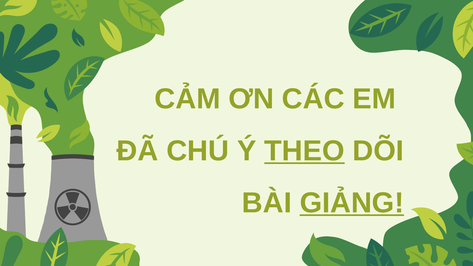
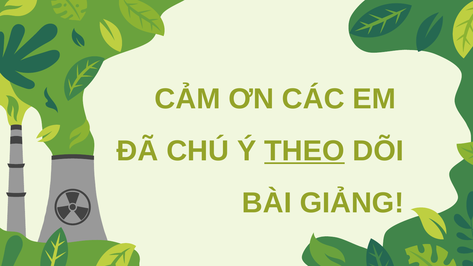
GIẢNG underline: present -> none
